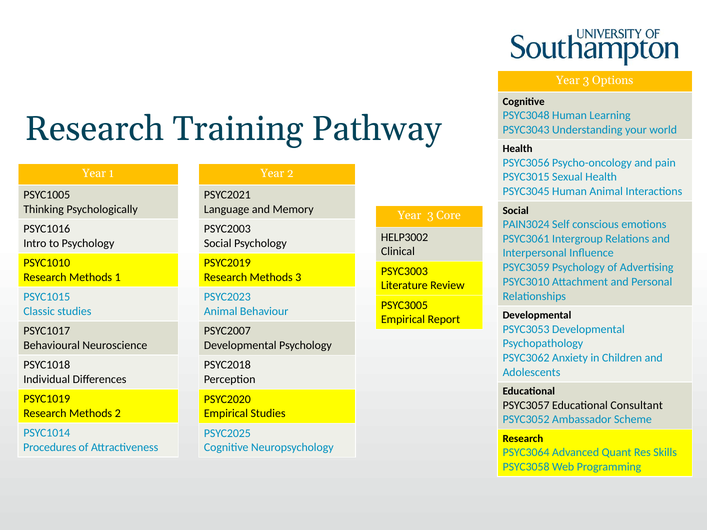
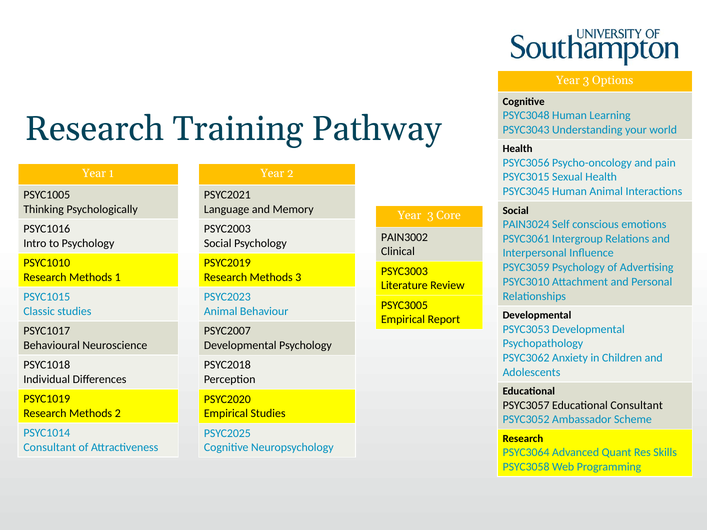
HELP3002: HELP3002 -> PAIN3002
Procedures at (50, 448): Procedures -> Consultant
